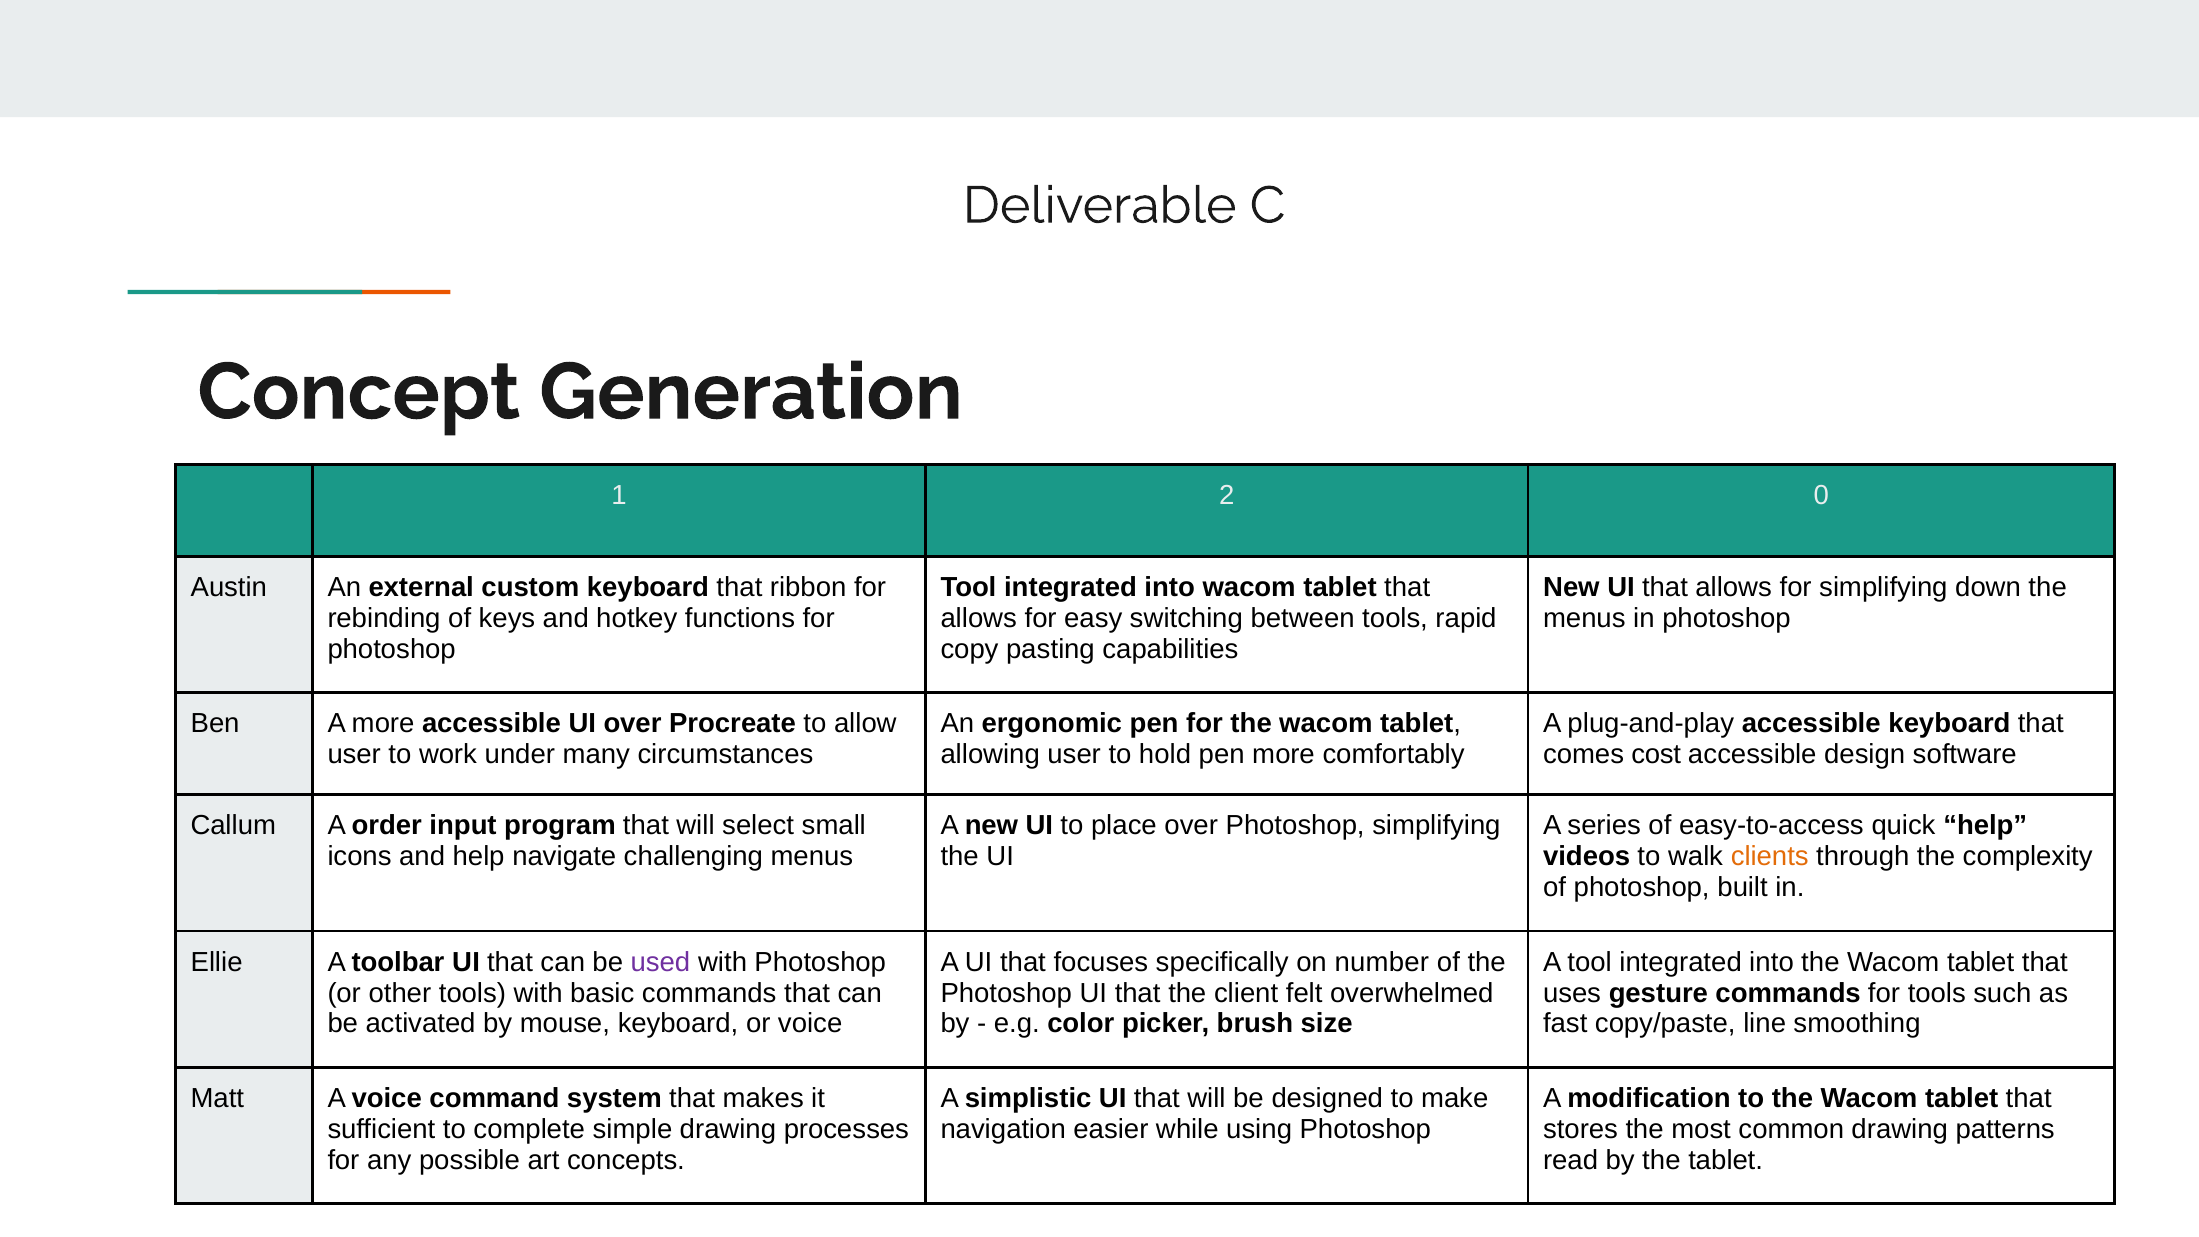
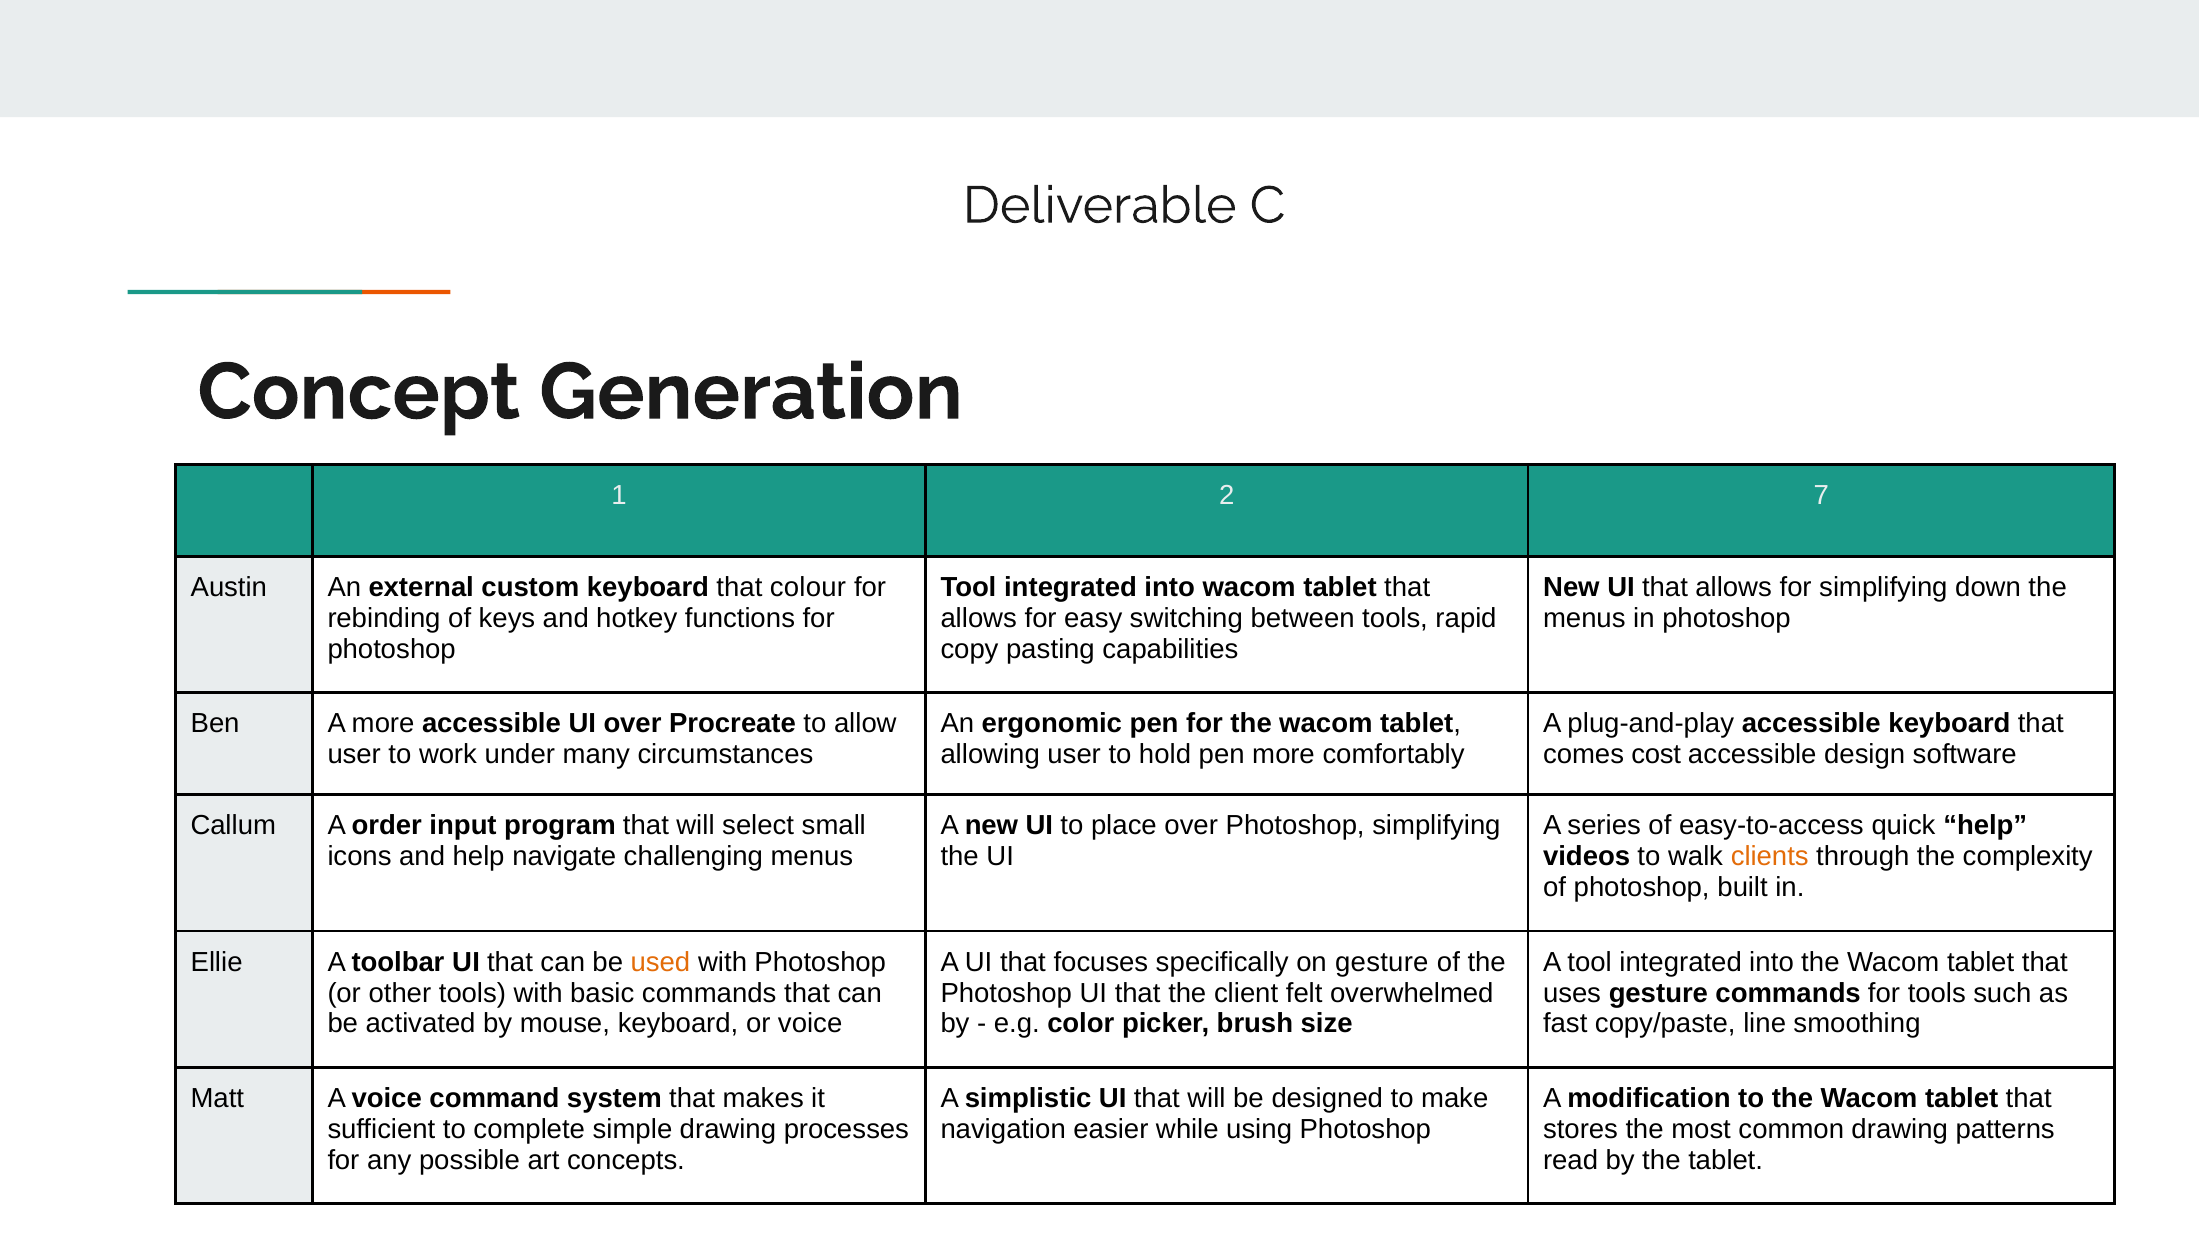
0: 0 -> 7
ribbon: ribbon -> colour
used colour: purple -> orange
on number: number -> gesture
